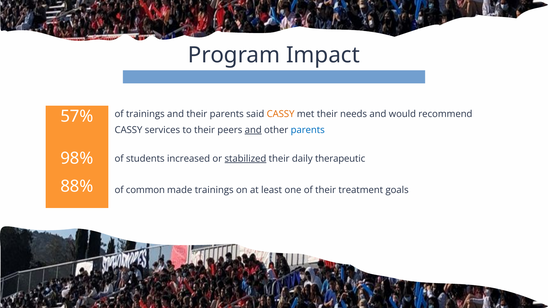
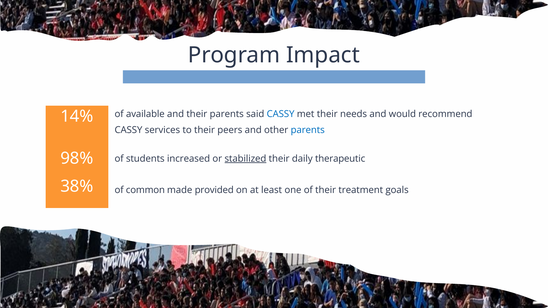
of trainings: trainings -> available
CASSY at (281, 114) colour: orange -> blue
57%: 57% -> 14%
and at (253, 130) underline: present -> none
88%: 88% -> 38%
made trainings: trainings -> provided
